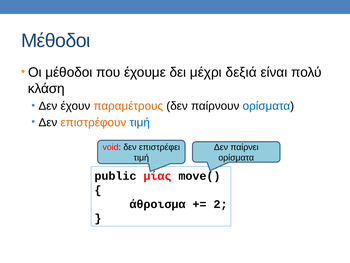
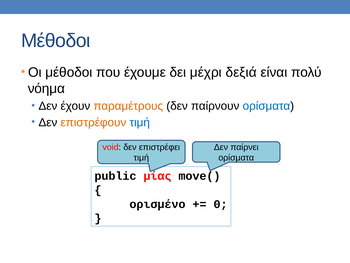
κλάση: κλάση -> νόημα
άθροισμα: άθροισμα -> ορισμένο
2: 2 -> 0
